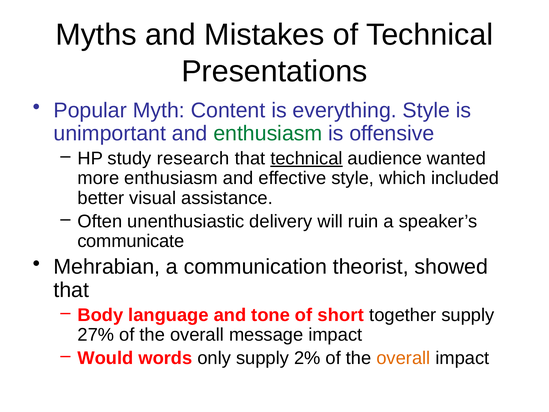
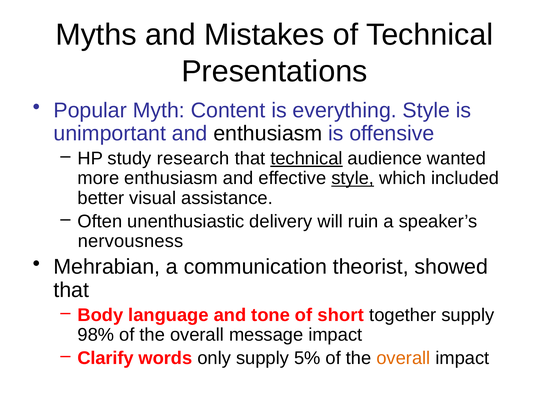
enthusiasm at (268, 133) colour: green -> black
style at (353, 178) underline: none -> present
communicate: communicate -> nervousness
27%: 27% -> 98%
Would: Would -> Clarify
2%: 2% -> 5%
